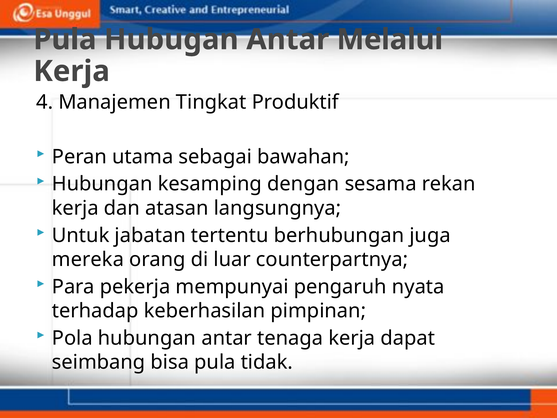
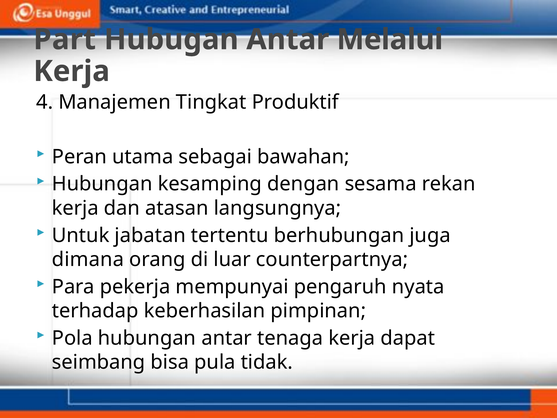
Pula at (65, 39): Pula -> Part
mereka: mereka -> dimana
